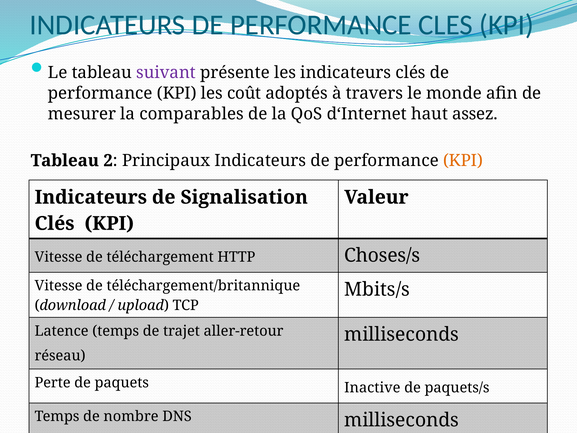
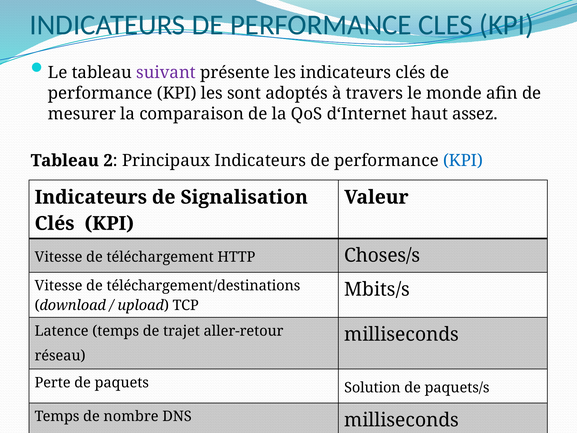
coût: coût -> sont
comparables: comparables -> comparaison
KPI at (463, 161) colour: orange -> blue
téléchargement/britannique: téléchargement/britannique -> téléchargement/destinations
Inactive: Inactive -> Solution
